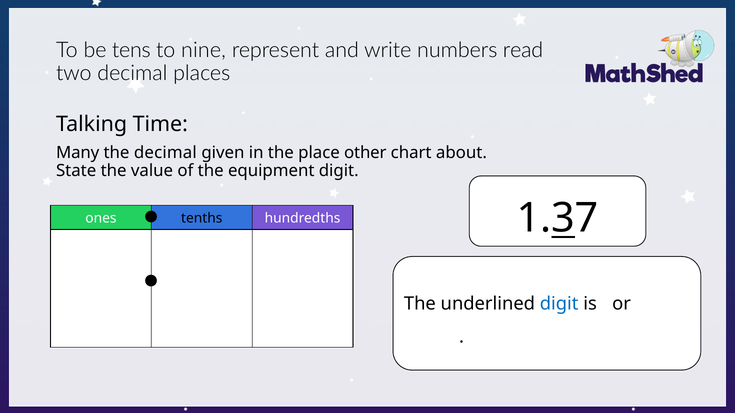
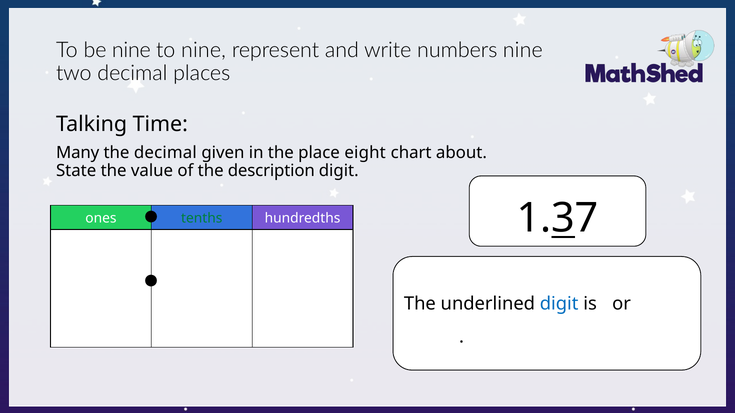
be tens: tens -> nine
numbers read: read -> nine
other: other -> eight
equipment: equipment -> description
tenths at (202, 218) colour: black -> green
